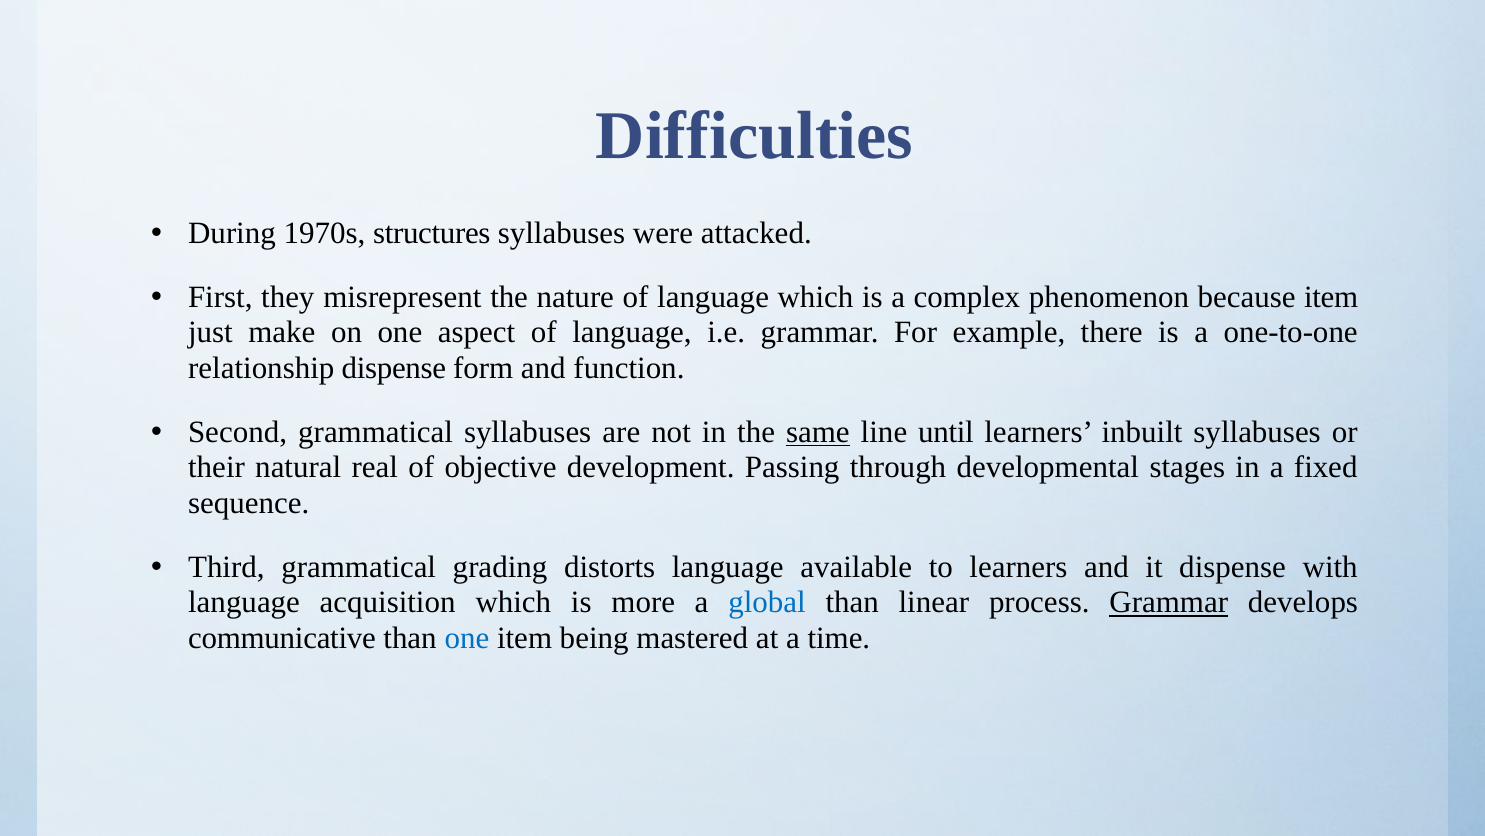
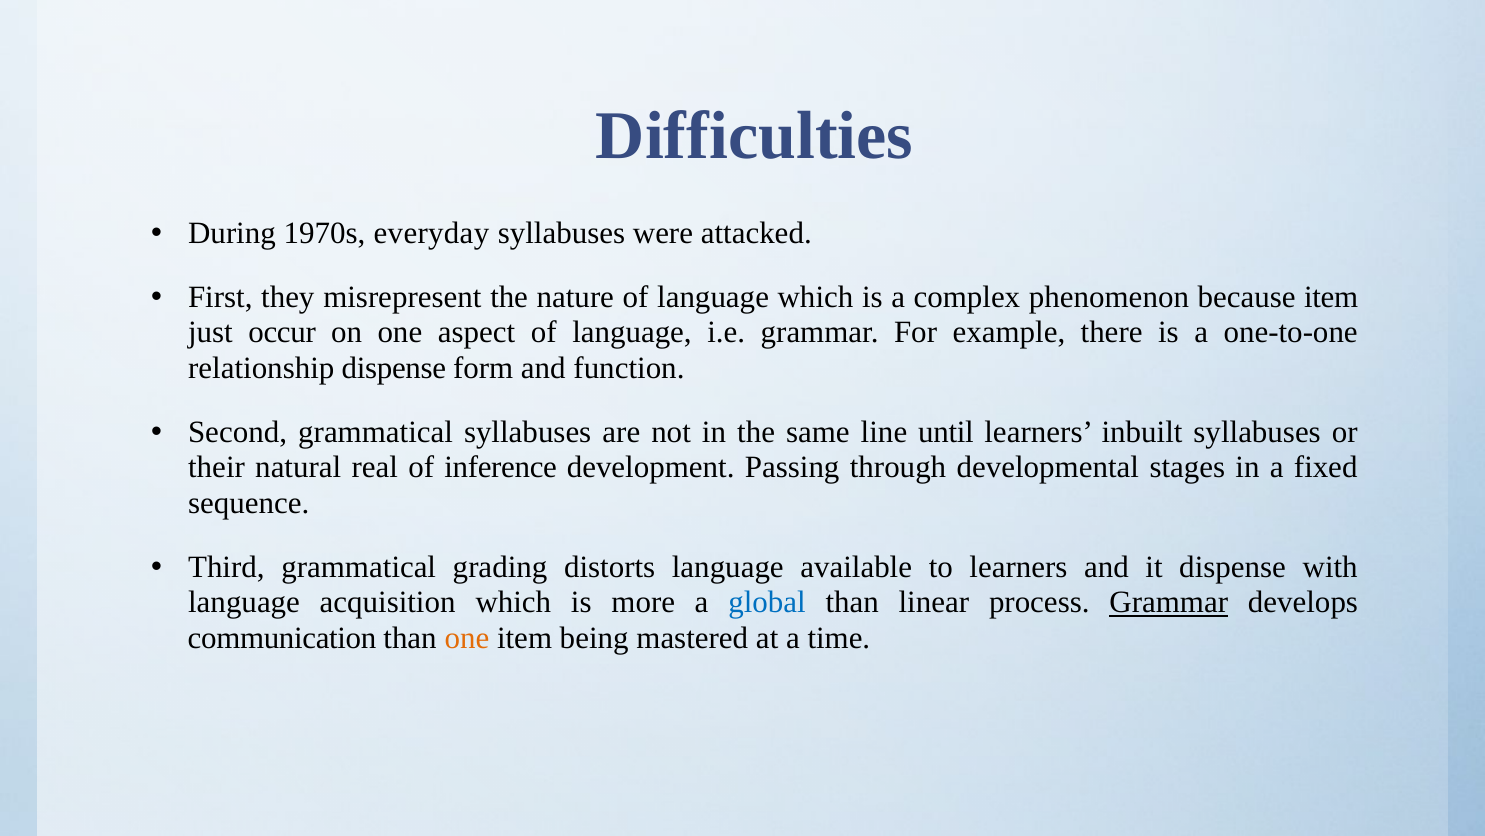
structures: structures -> everyday
make: make -> occur
same underline: present -> none
objective: objective -> inference
communicative: communicative -> communication
one at (467, 637) colour: blue -> orange
